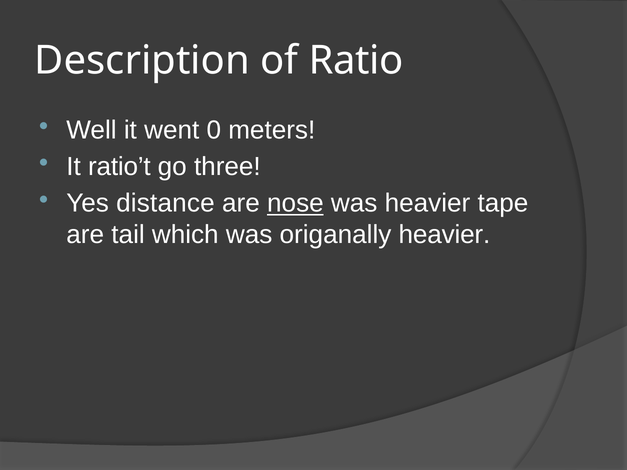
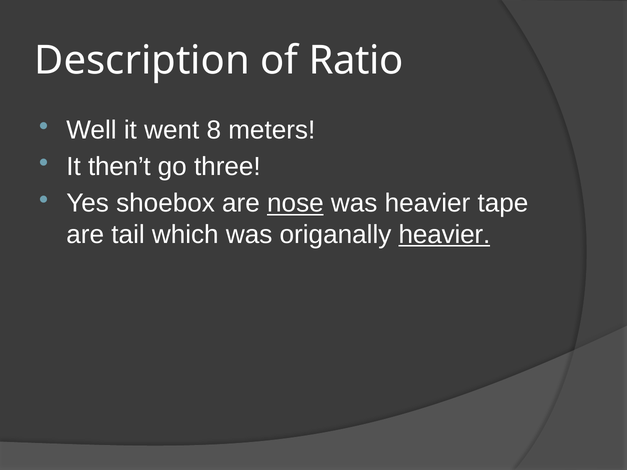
0: 0 -> 8
ratio’t: ratio’t -> then’t
distance: distance -> shoebox
heavier at (444, 235) underline: none -> present
